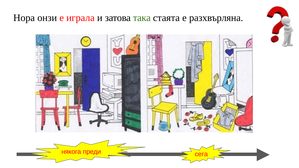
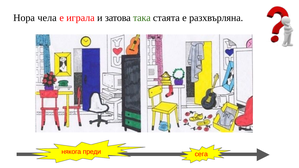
онзи: онзи -> чела
